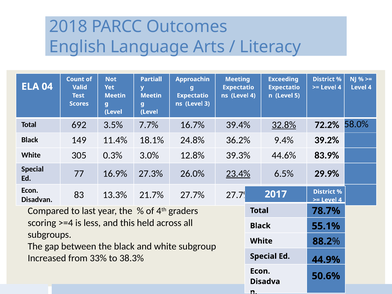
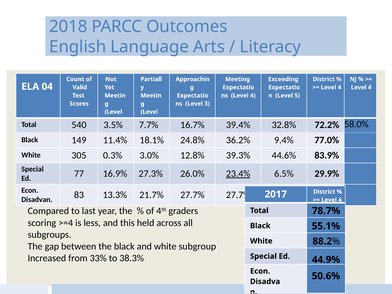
692: 692 -> 540
32.8% underline: present -> none
39.2%: 39.2% -> 77.0%
